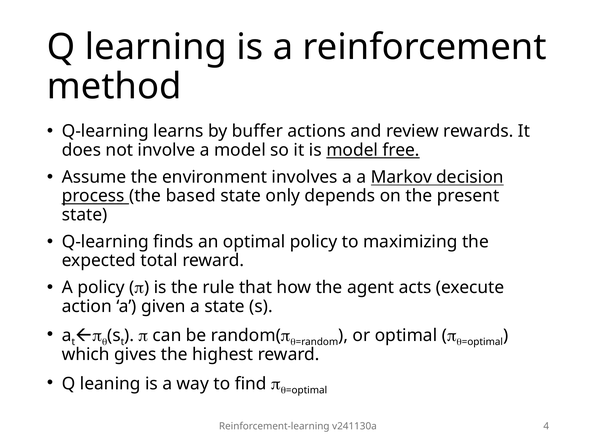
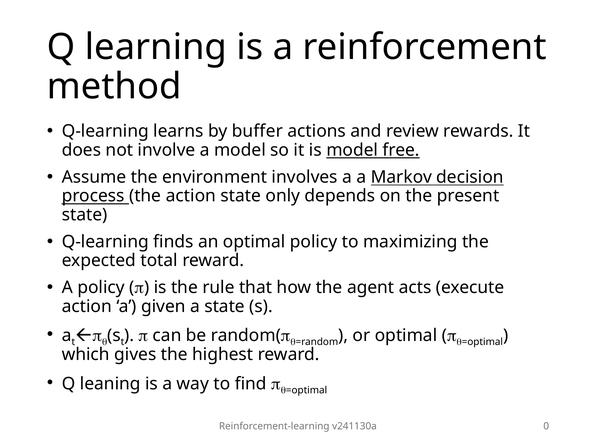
the based: based -> action
4: 4 -> 0
